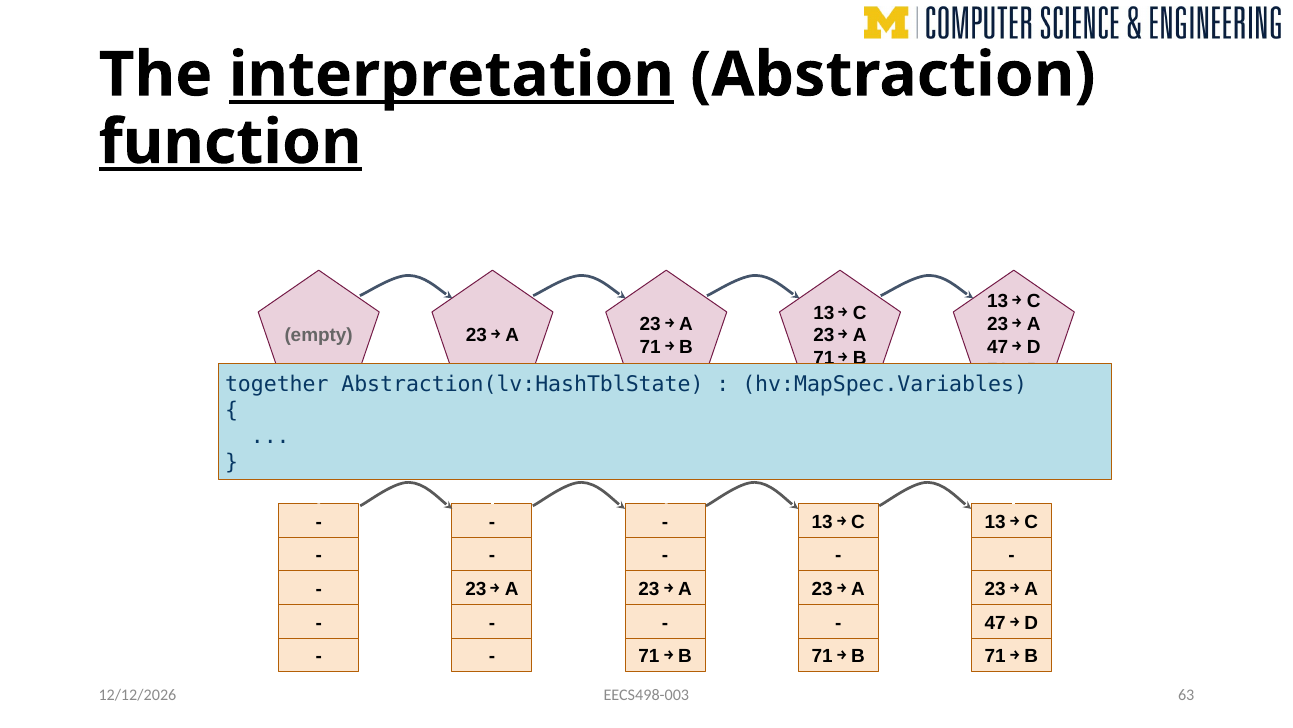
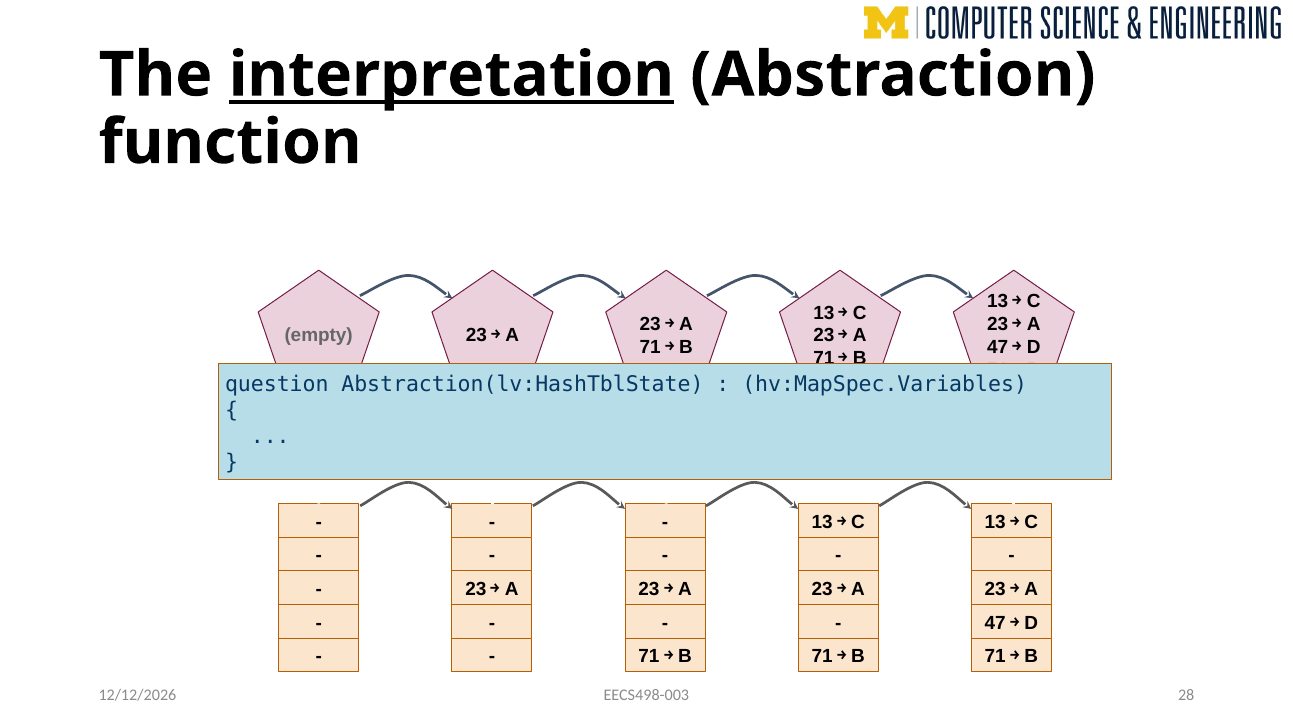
function underline: present -> none
together: together -> question
63: 63 -> 28
